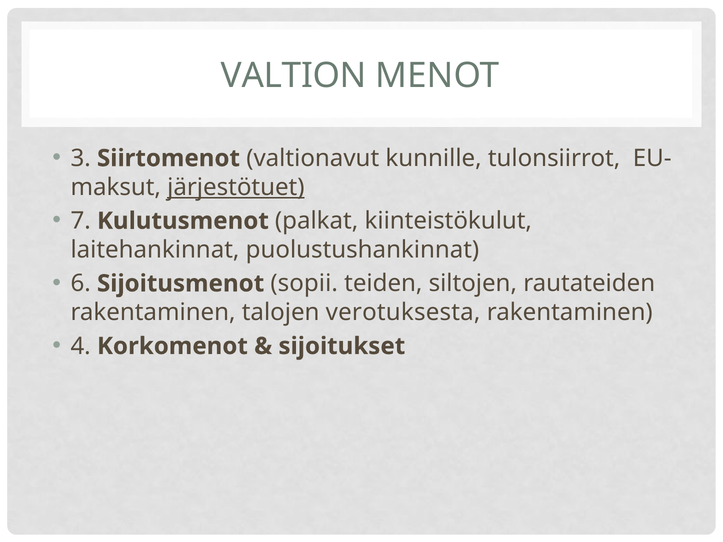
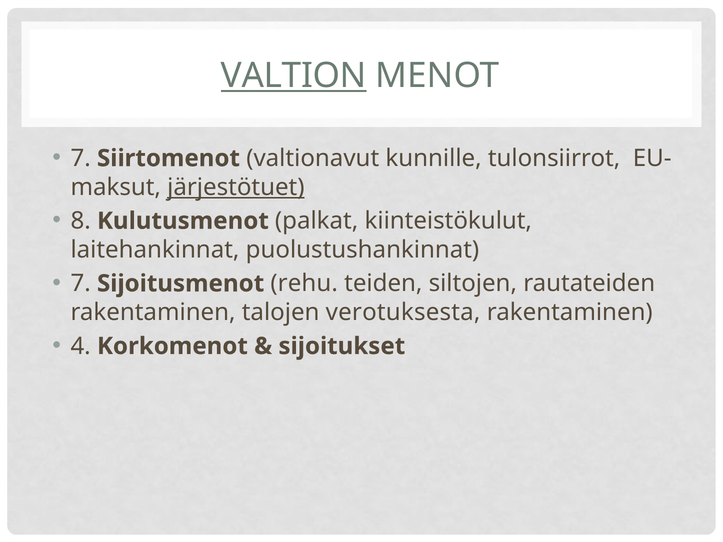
VALTION underline: none -> present
3 at (81, 158): 3 -> 7
7: 7 -> 8
6 at (81, 284): 6 -> 7
sopii: sopii -> rehu
